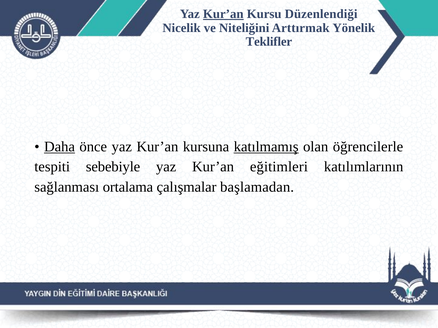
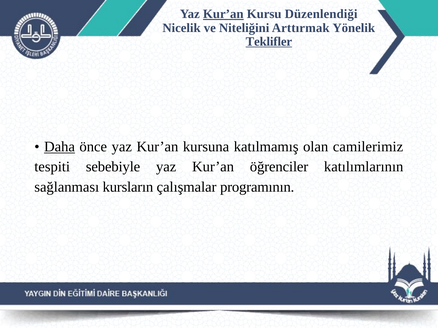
Teklifler underline: none -> present
katılmamış underline: present -> none
öğrencilerle: öğrencilerle -> camilerimiz
eğitimleri: eğitimleri -> öğrenciler
ortalama: ortalama -> kursların
başlamadan: başlamadan -> programının
